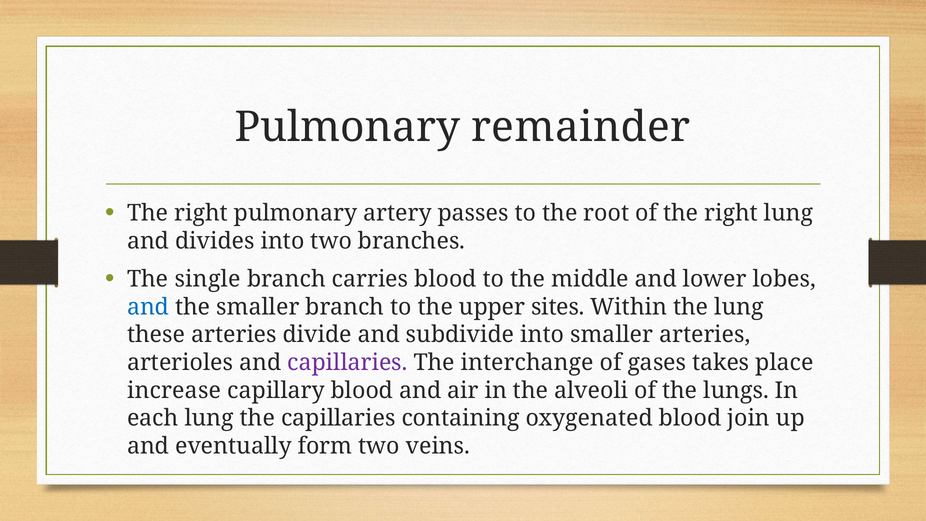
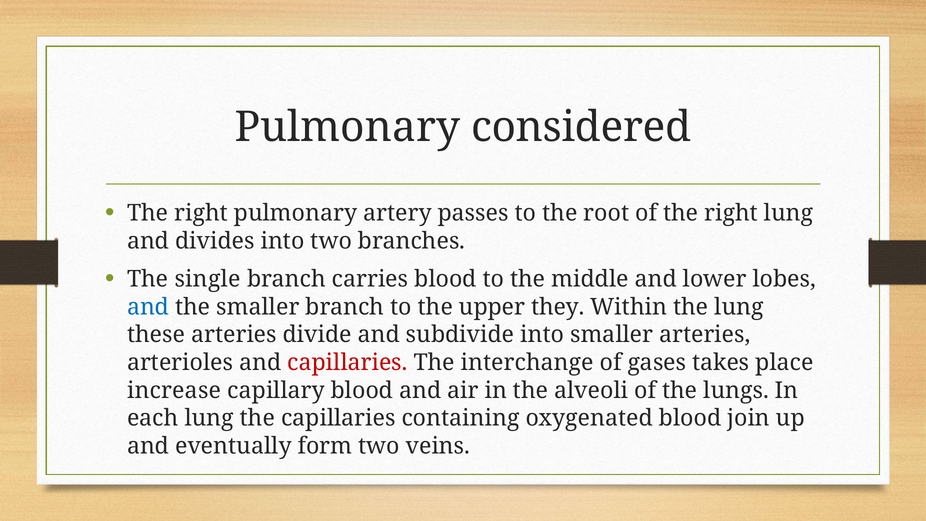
remainder: remainder -> considered
sites: sites -> they
capillaries at (348, 363) colour: purple -> red
